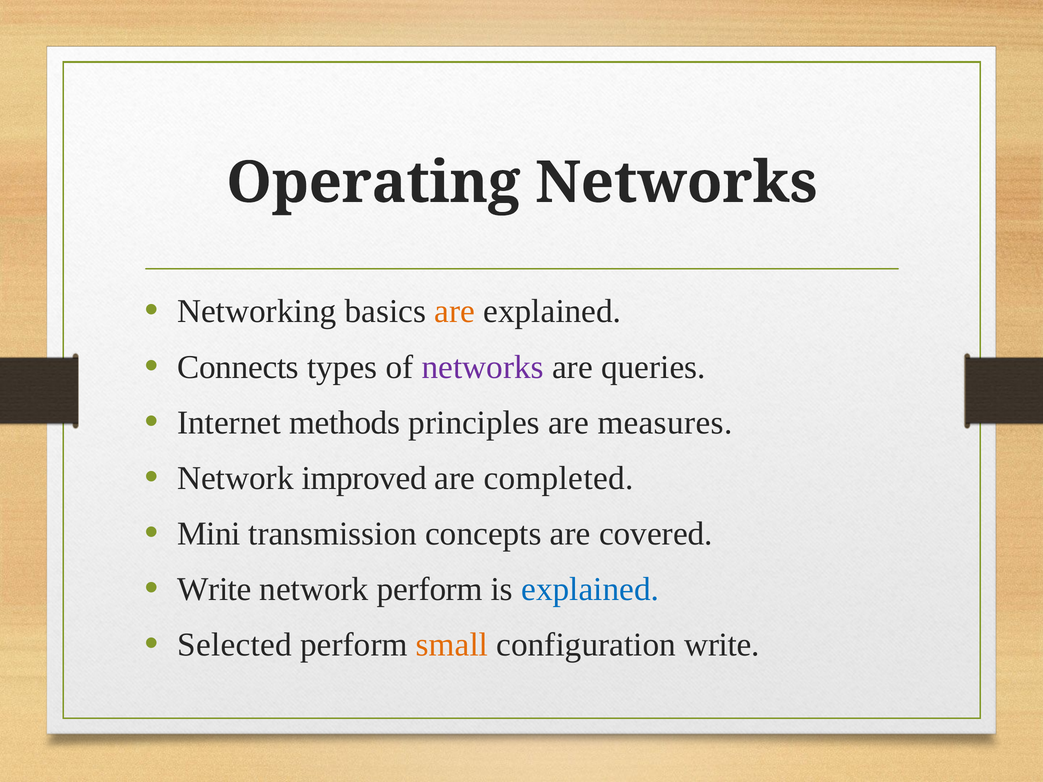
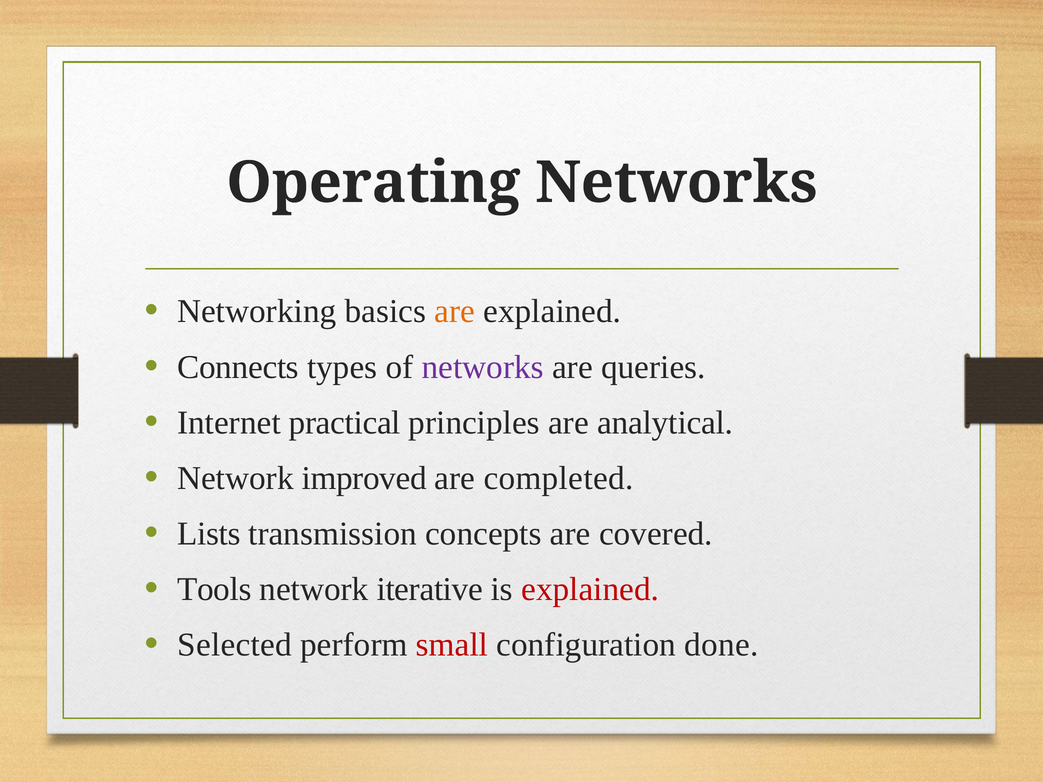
methods: methods -> practical
measures: measures -> analytical
Mini: Mini -> Lists
Write at (214, 590): Write -> Tools
network perform: perform -> iterative
explained at (590, 590) colour: blue -> red
small colour: orange -> red
configuration write: write -> done
